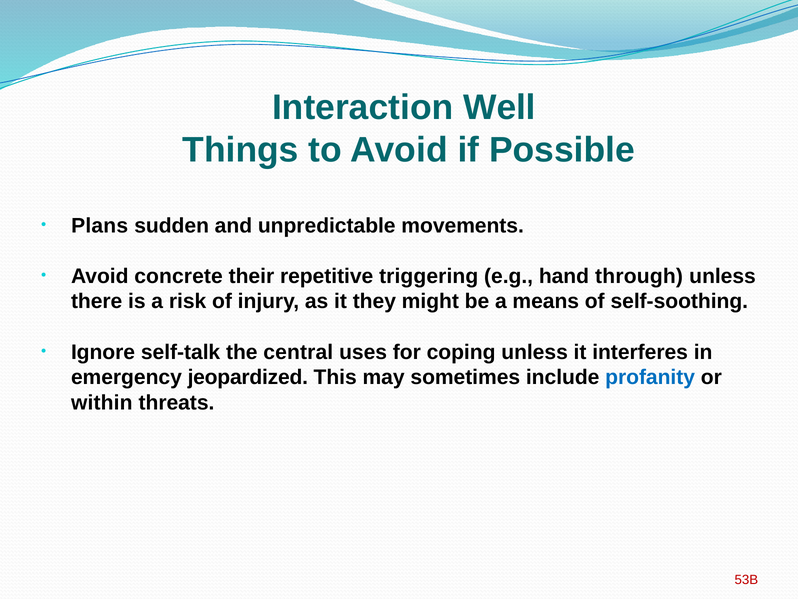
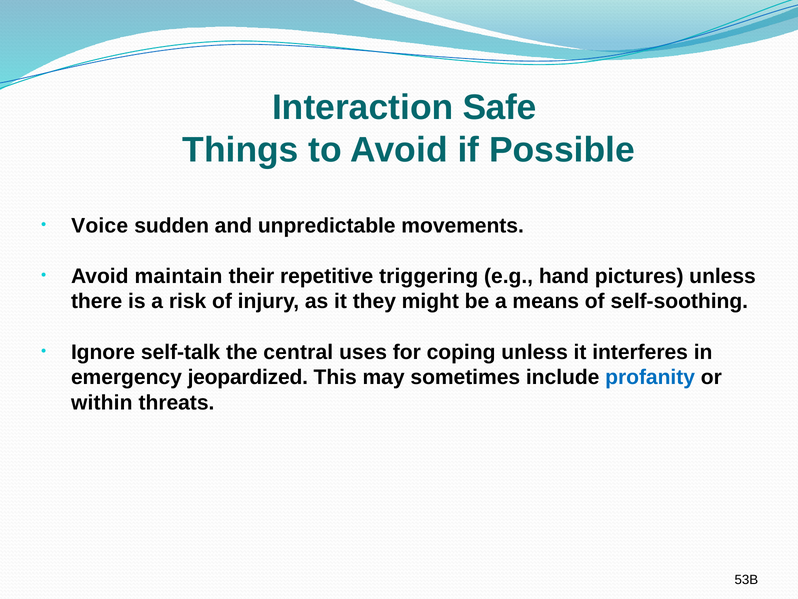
Well: Well -> Safe
Plans: Plans -> Voice
concrete: concrete -> maintain
through: through -> pictures
53B colour: red -> black
